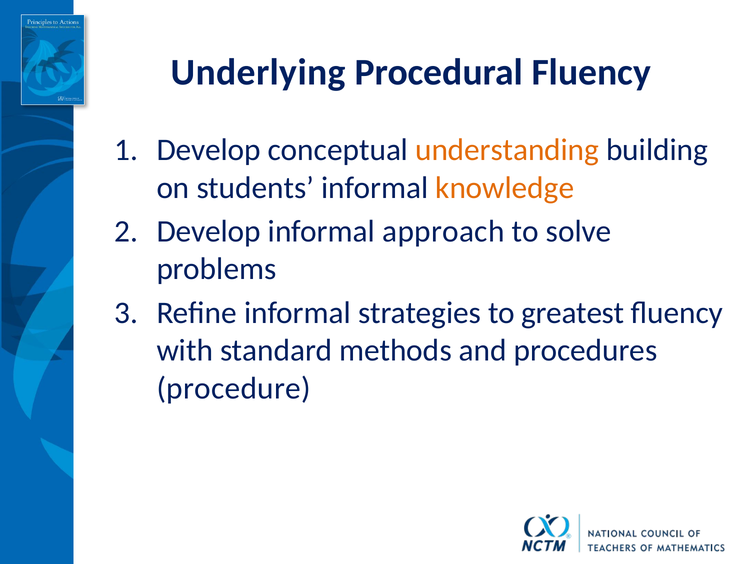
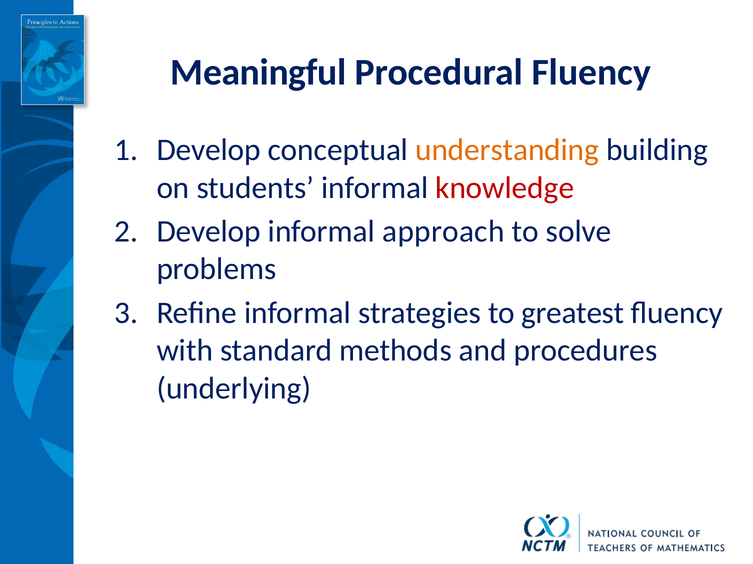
Underlying: Underlying -> Meaningful
knowledge colour: orange -> red
procedure: procedure -> underlying
